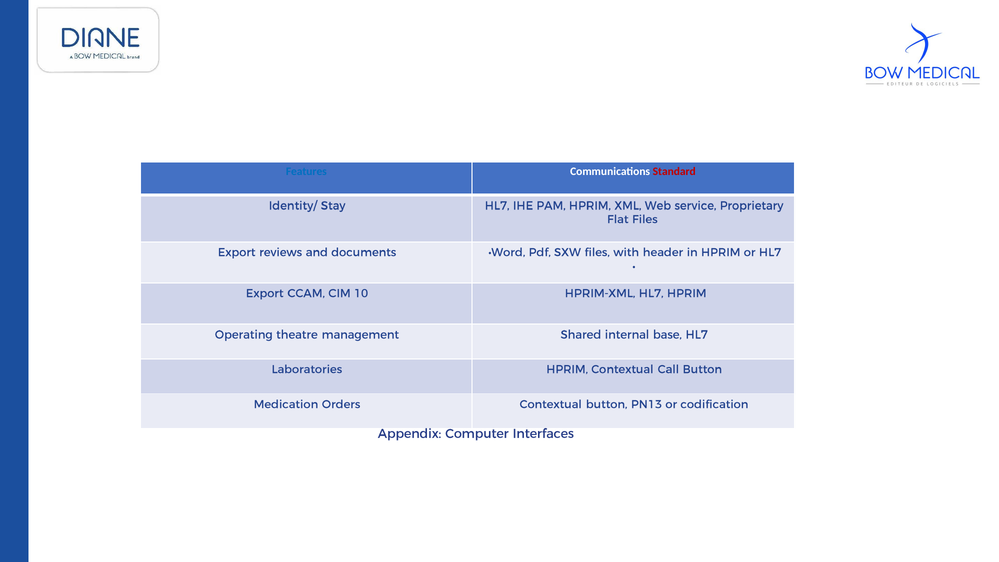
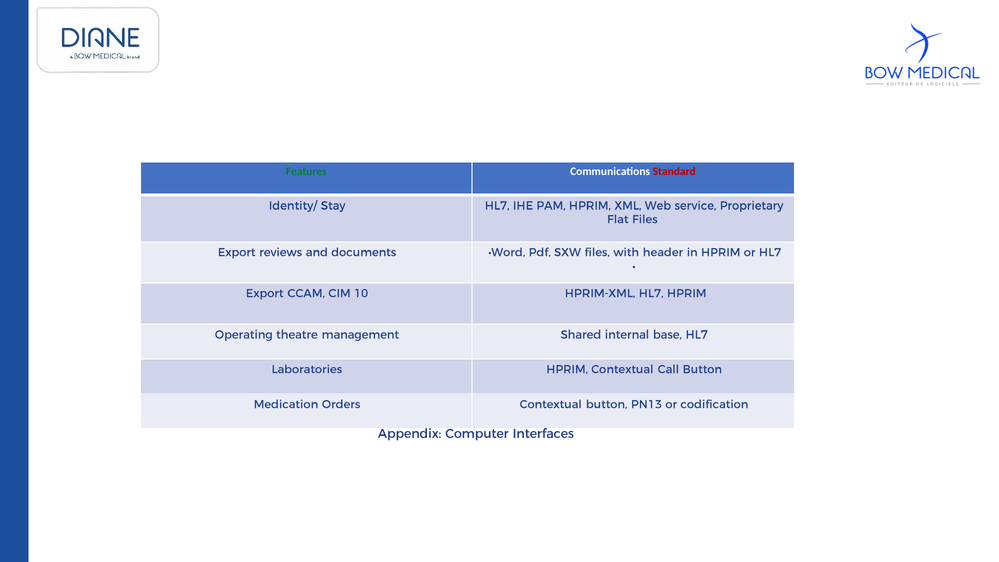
Features colour: blue -> green
